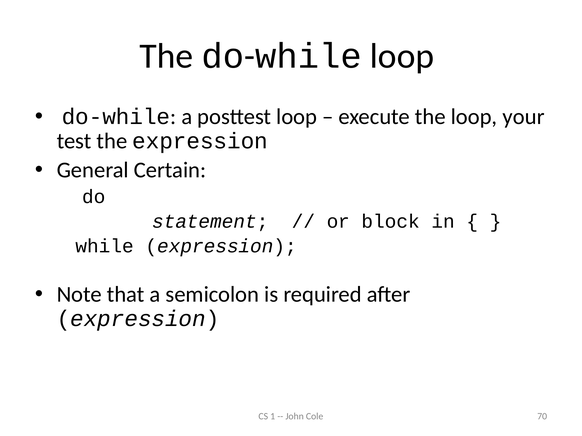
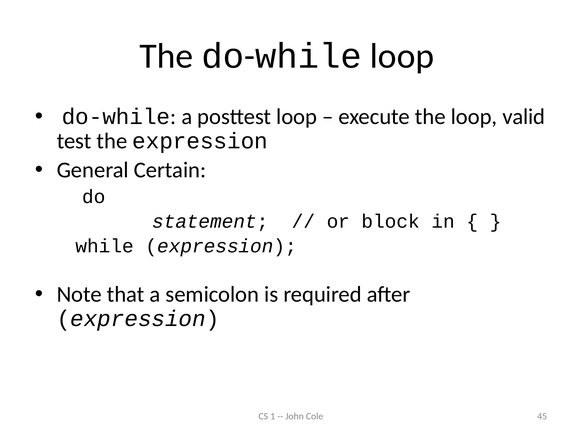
your: your -> valid
70: 70 -> 45
